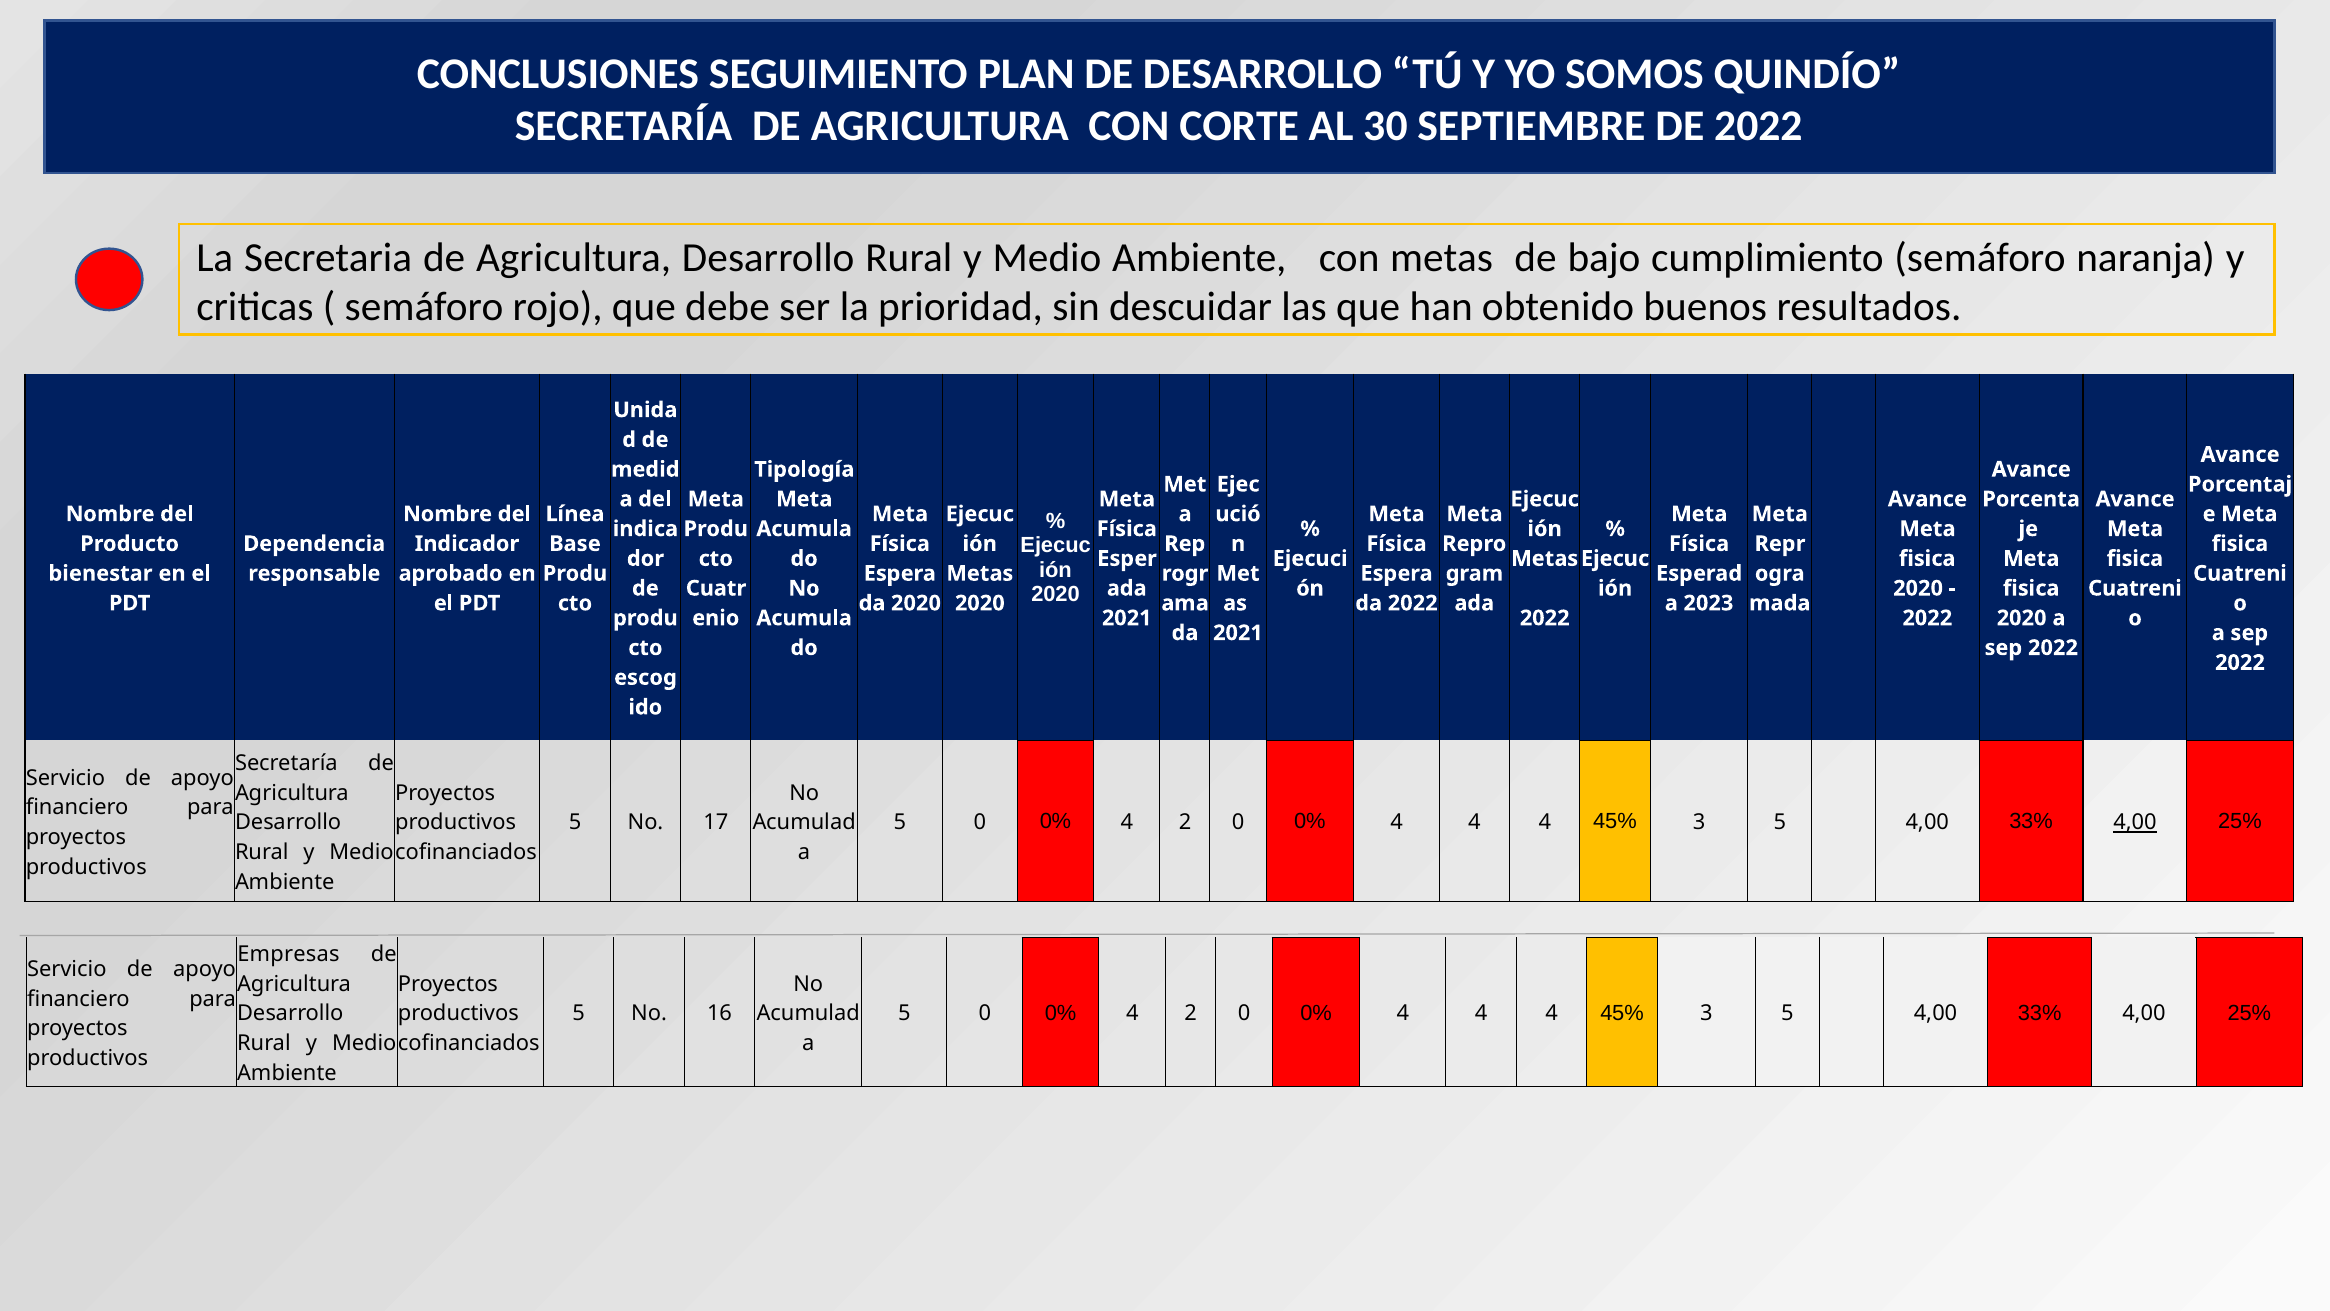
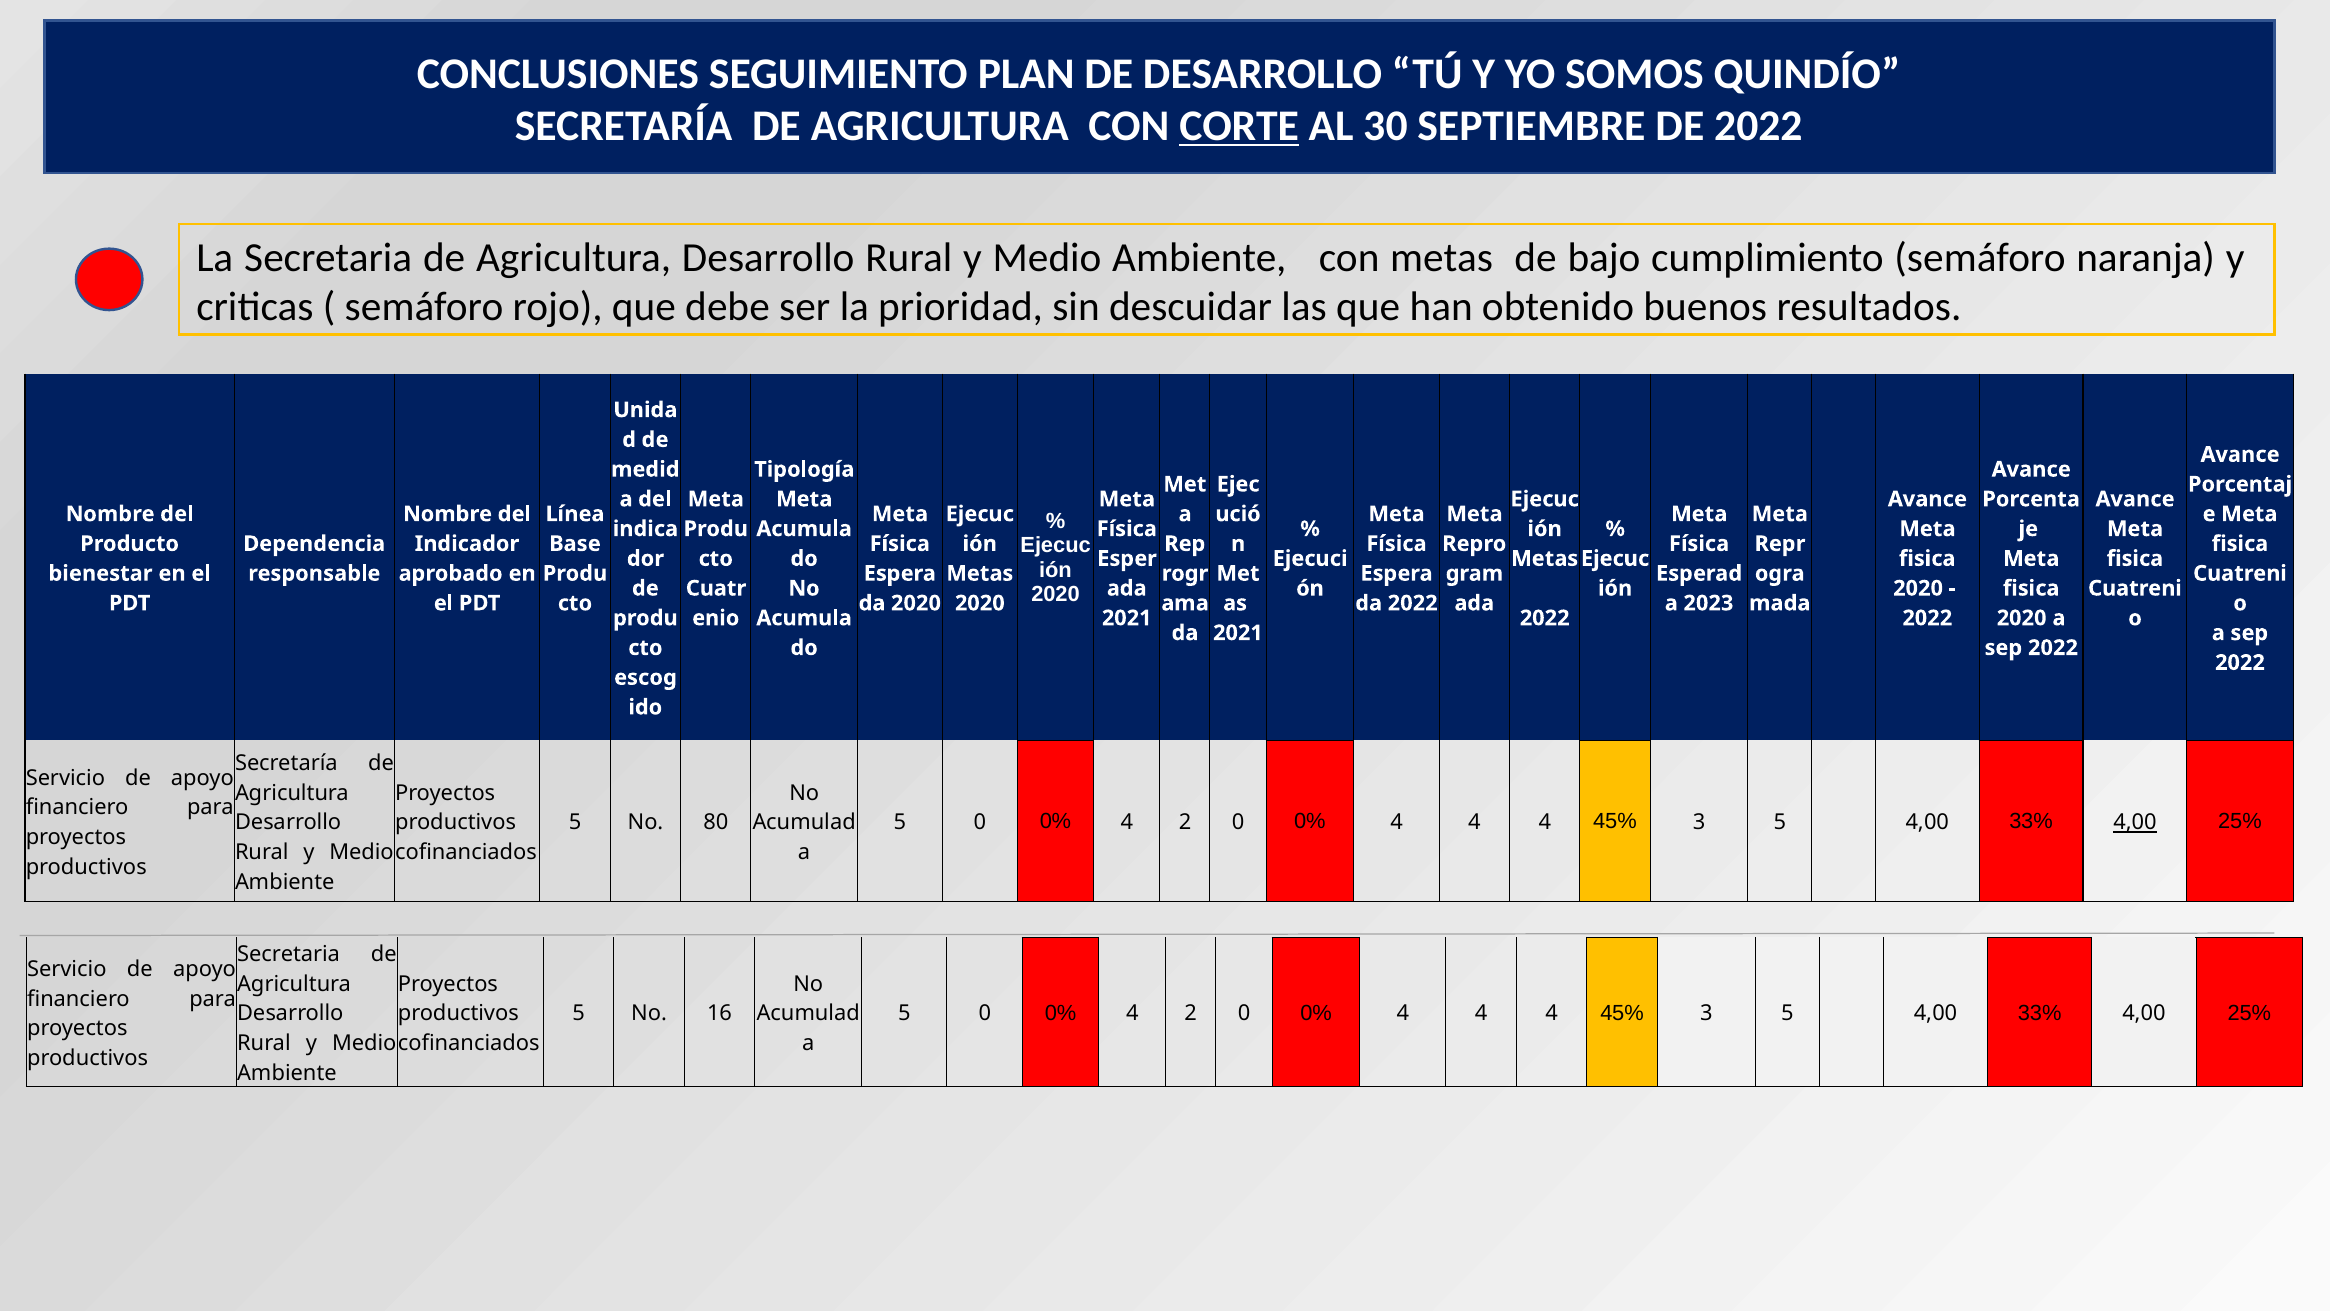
CORTE underline: none -> present
17: 17 -> 80
Empresas at (288, 954): Empresas -> Secretaria
